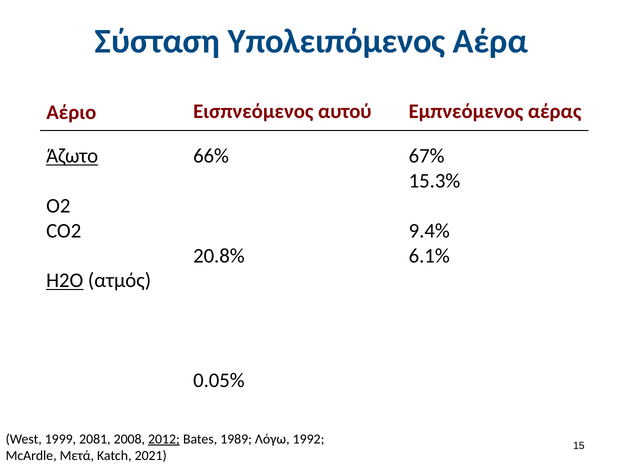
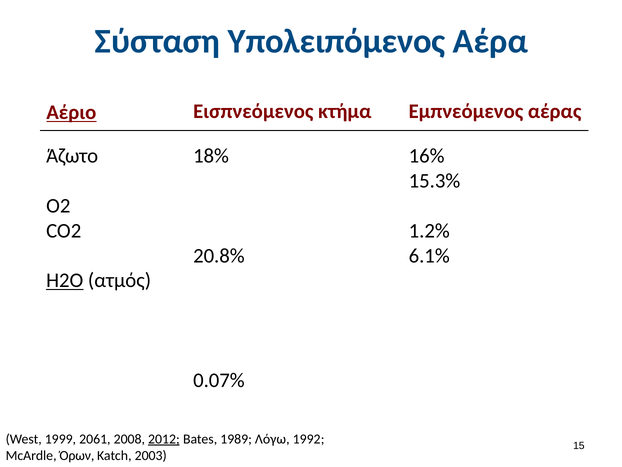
Αέριο underline: none -> present
αυτού: αυτού -> κτήμα
Άζωτο underline: present -> none
66%: 66% -> 18%
67%: 67% -> 16%
9.4% at (429, 230): 9.4% -> 1.2%
0.05%: 0.05% -> 0.07%
2081: 2081 -> 2061
Μετά: Μετά -> Όρων
2021: 2021 -> 2003
